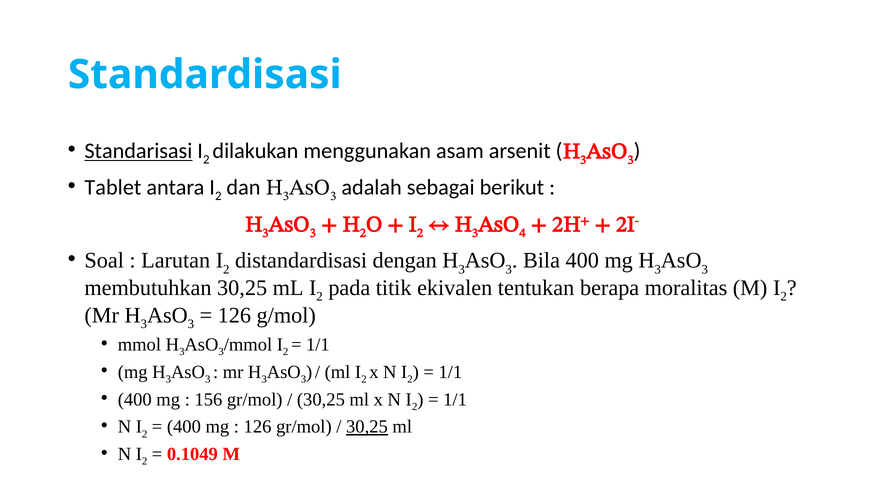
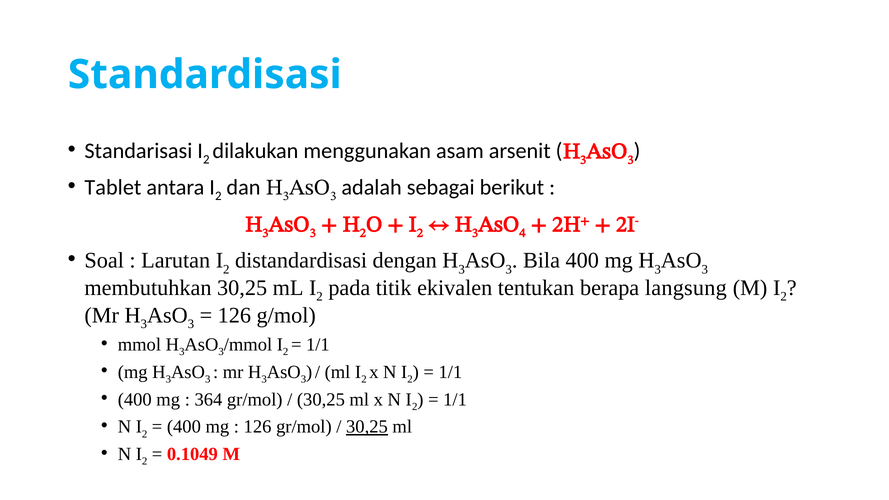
Standarisasi underline: present -> none
moralitas: moralitas -> langsung
156: 156 -> 364
